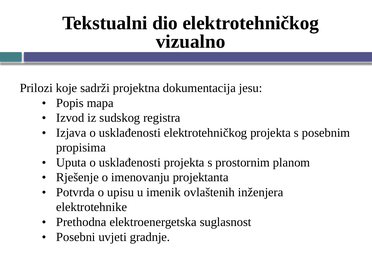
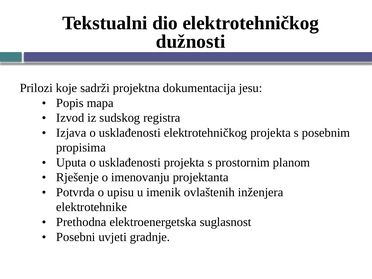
vizualno: vizualno -> dužnosti
